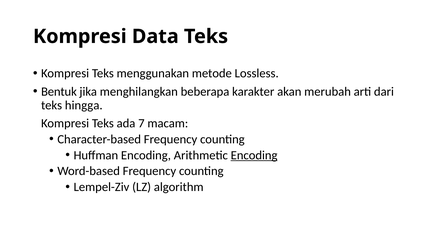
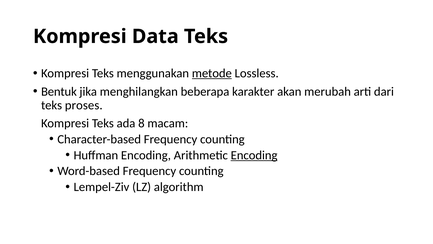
metode underline: none -> present
hingga: hingga -> proses
7: 7 -> 8
